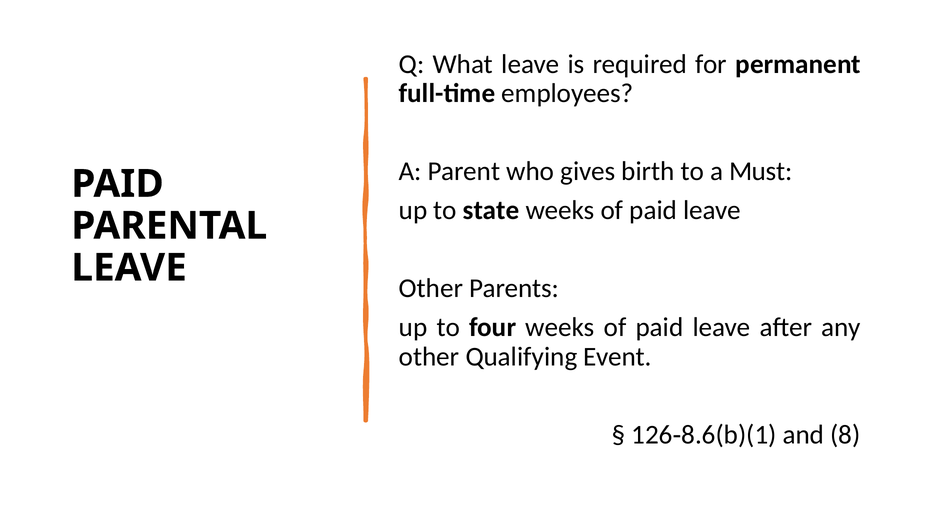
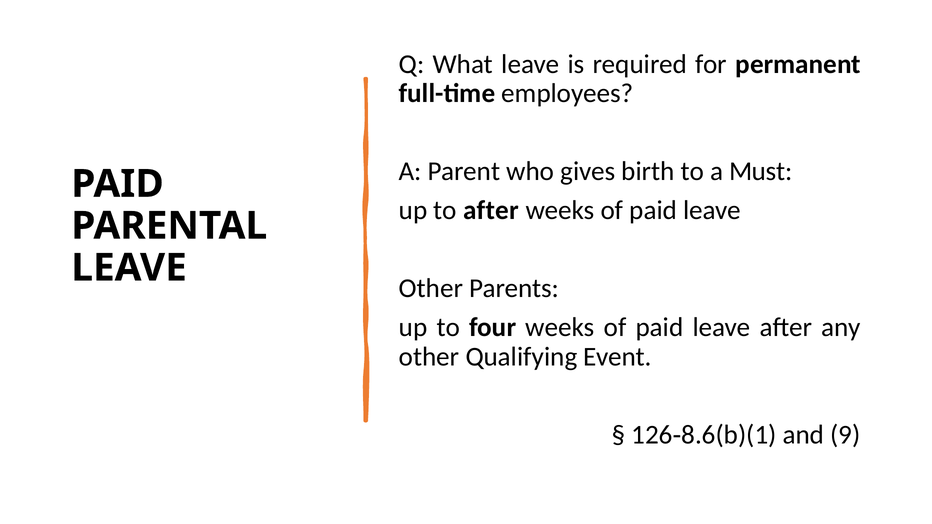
to state: state -> after
8: 8 -> 9
